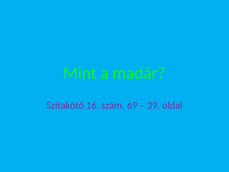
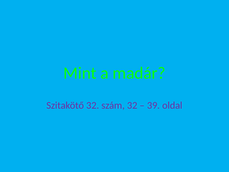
Szitakötő 16: 16 -> 32
szám 69: 69 -> 32
